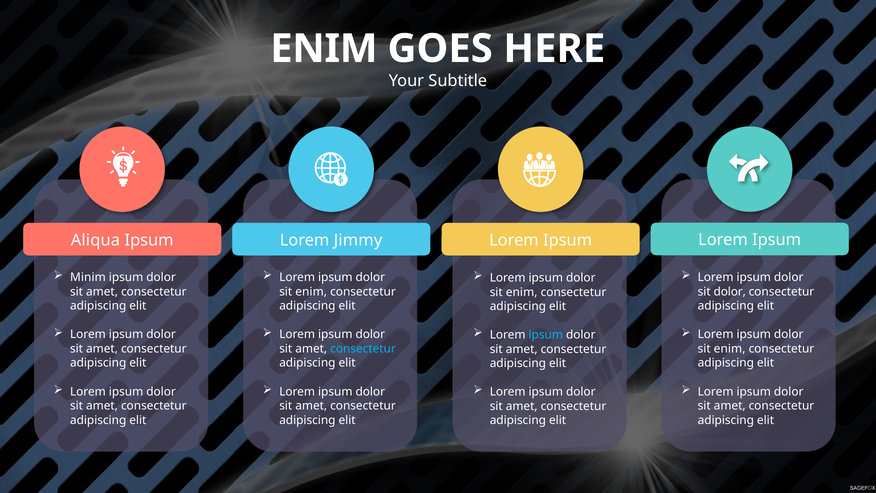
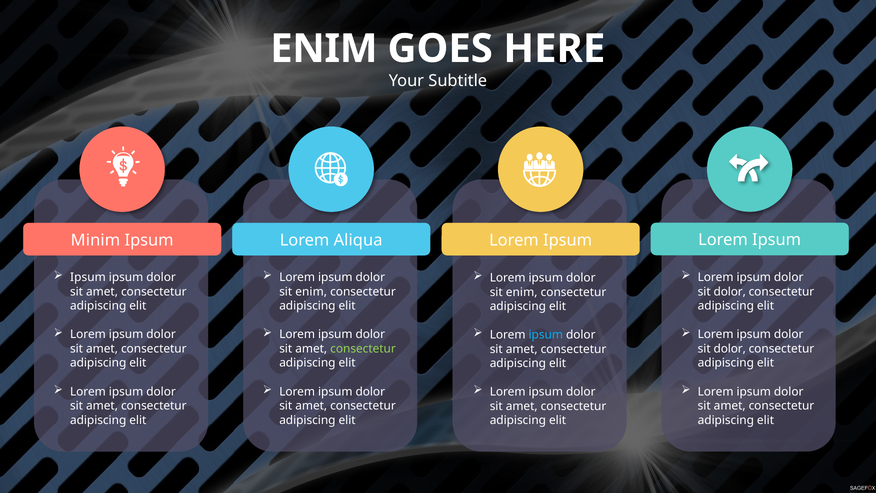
Aliqua: Aliqua -> Minim
Jimmy: Jimmy -> Aliqua
Minim at (88, 277): Minim -> Ipsum
consectetur at (363, 349) colour: light blue -> light green
enim at (730, 349): enim -> dolor
